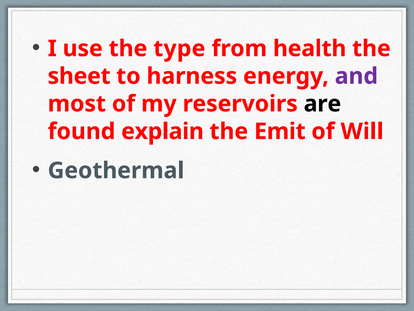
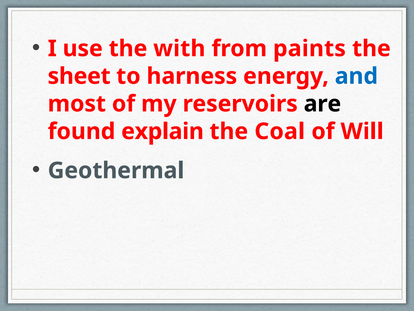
type: type -> with
health: health -> paints
and colour: purple -> blue
Emit: Emit -> Coal
